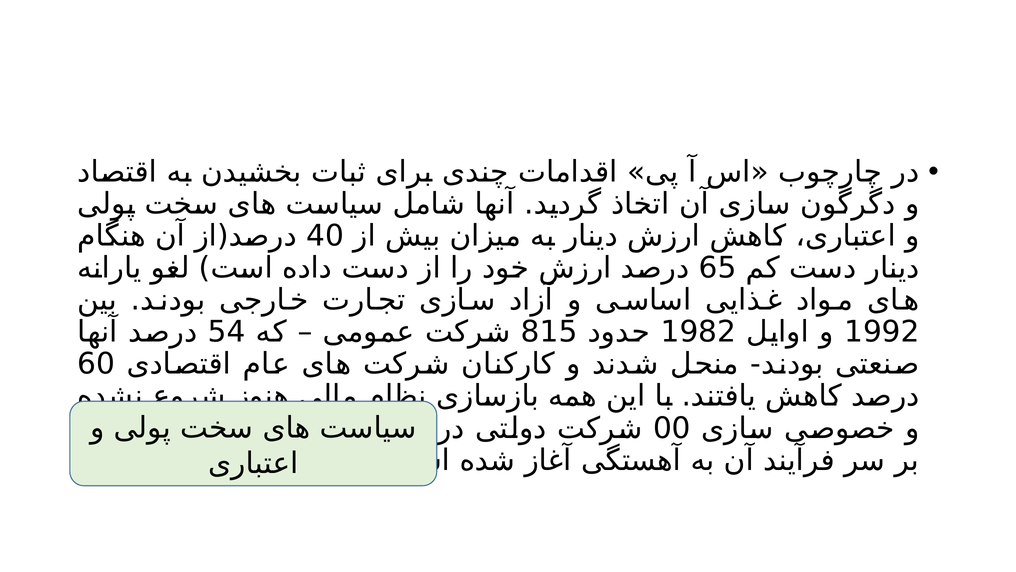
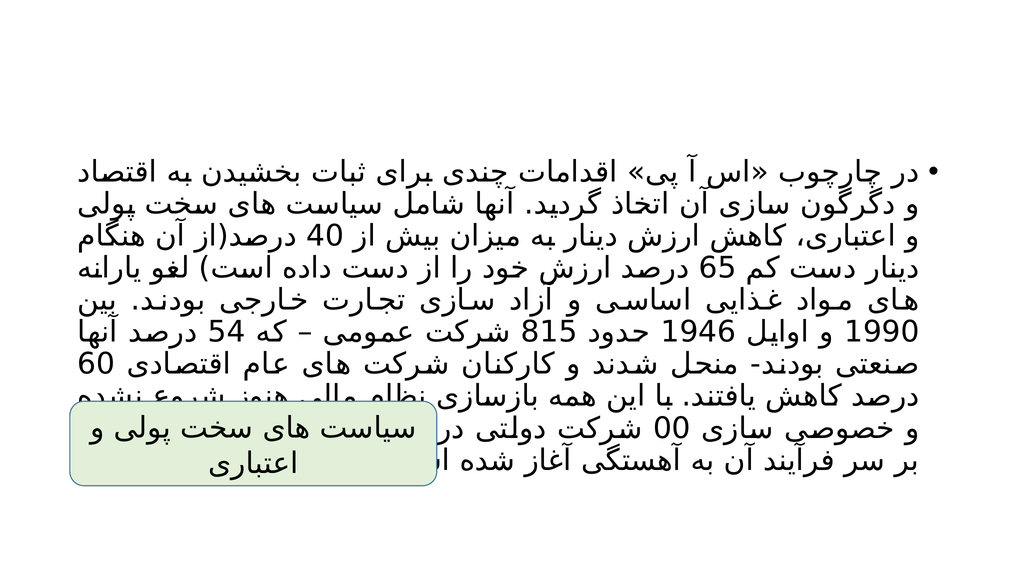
1982: 1982 -> 1946
1992: 1992 -> 1990
